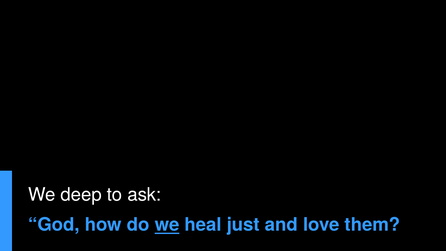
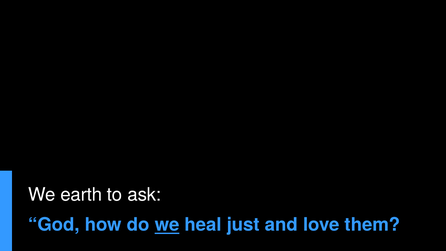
deep: deep -> earth
